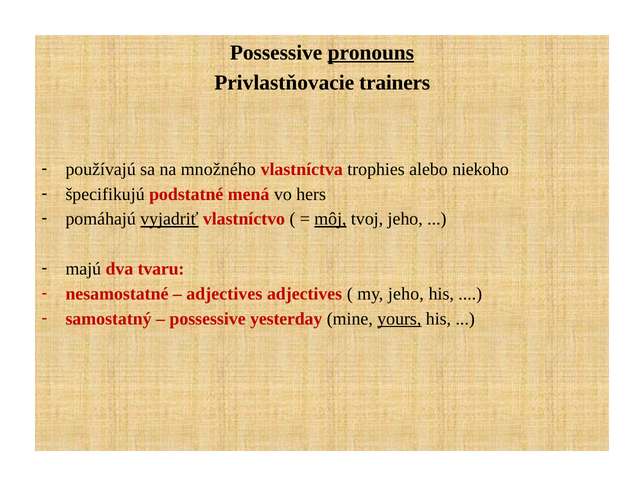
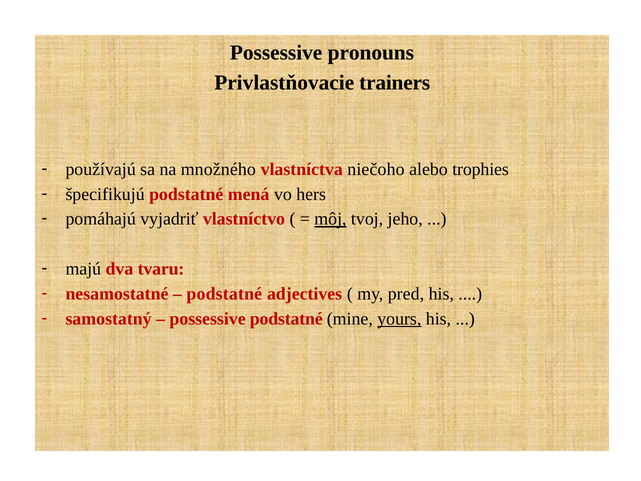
pronouns underline: present -> none
trophies: trophies -> niečoho
niekoho: niekoho -> trophies
vyjadriť underline: present -> none
adjectives at (224, 294): adjectives -> podstatné
my jeho: jeho -> pred
possessive yesterday: yesterday -> podstatné
